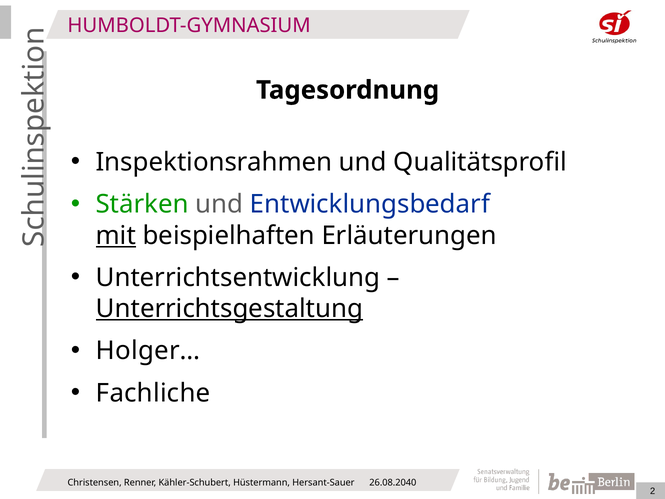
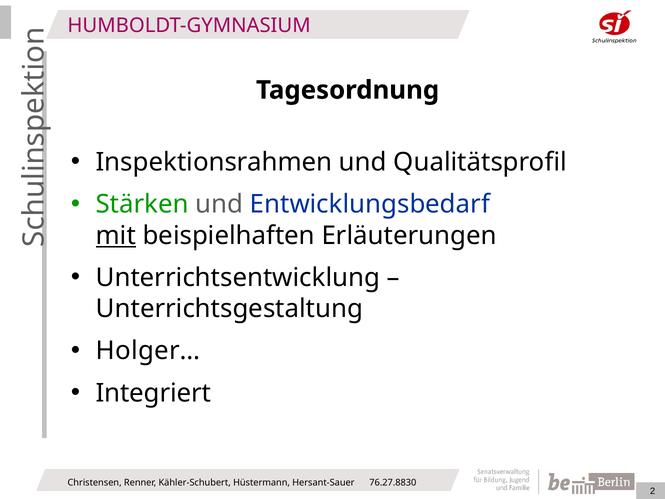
Unterrichtsgestaltung underline: present -> none
Fachliche: Fachliche -> Integriert
26.08.2040: 26.08.2040 -> 76.27.8830
